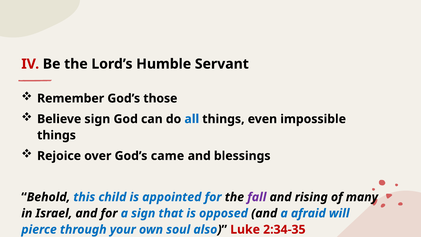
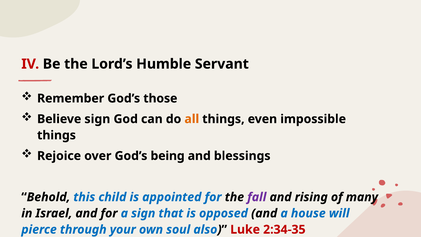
all colour: blue -> orange
came: came -> being
afraid: afraid -> house
